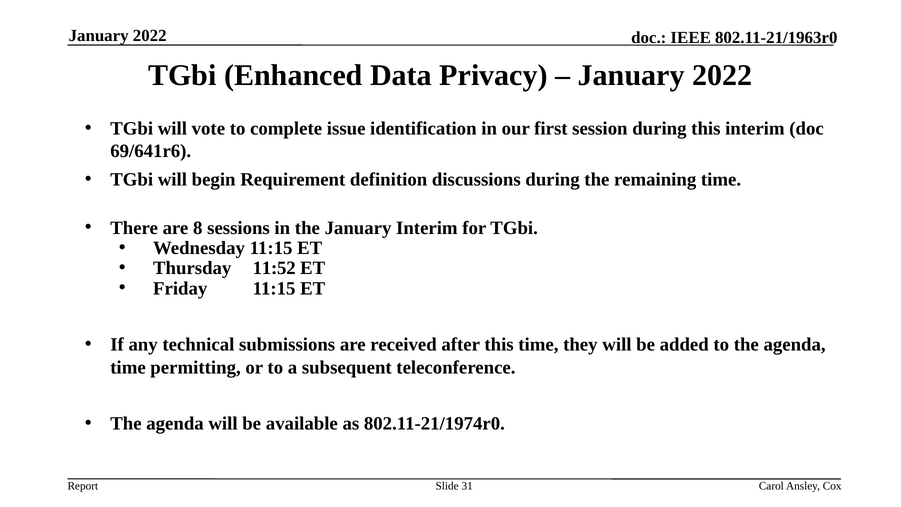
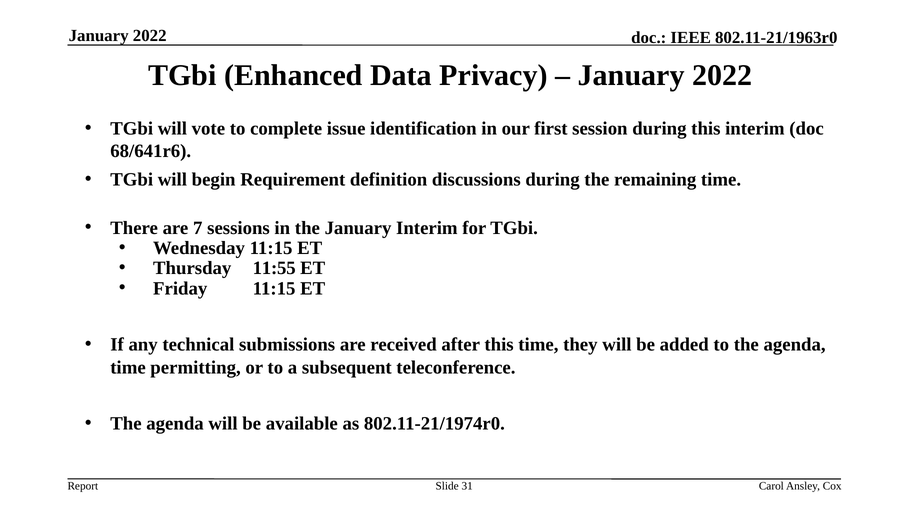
69/641r6: 69/641r6 -> 68/641r6
8: 8 -> 7
11:52: 11:52 -> 11:55
